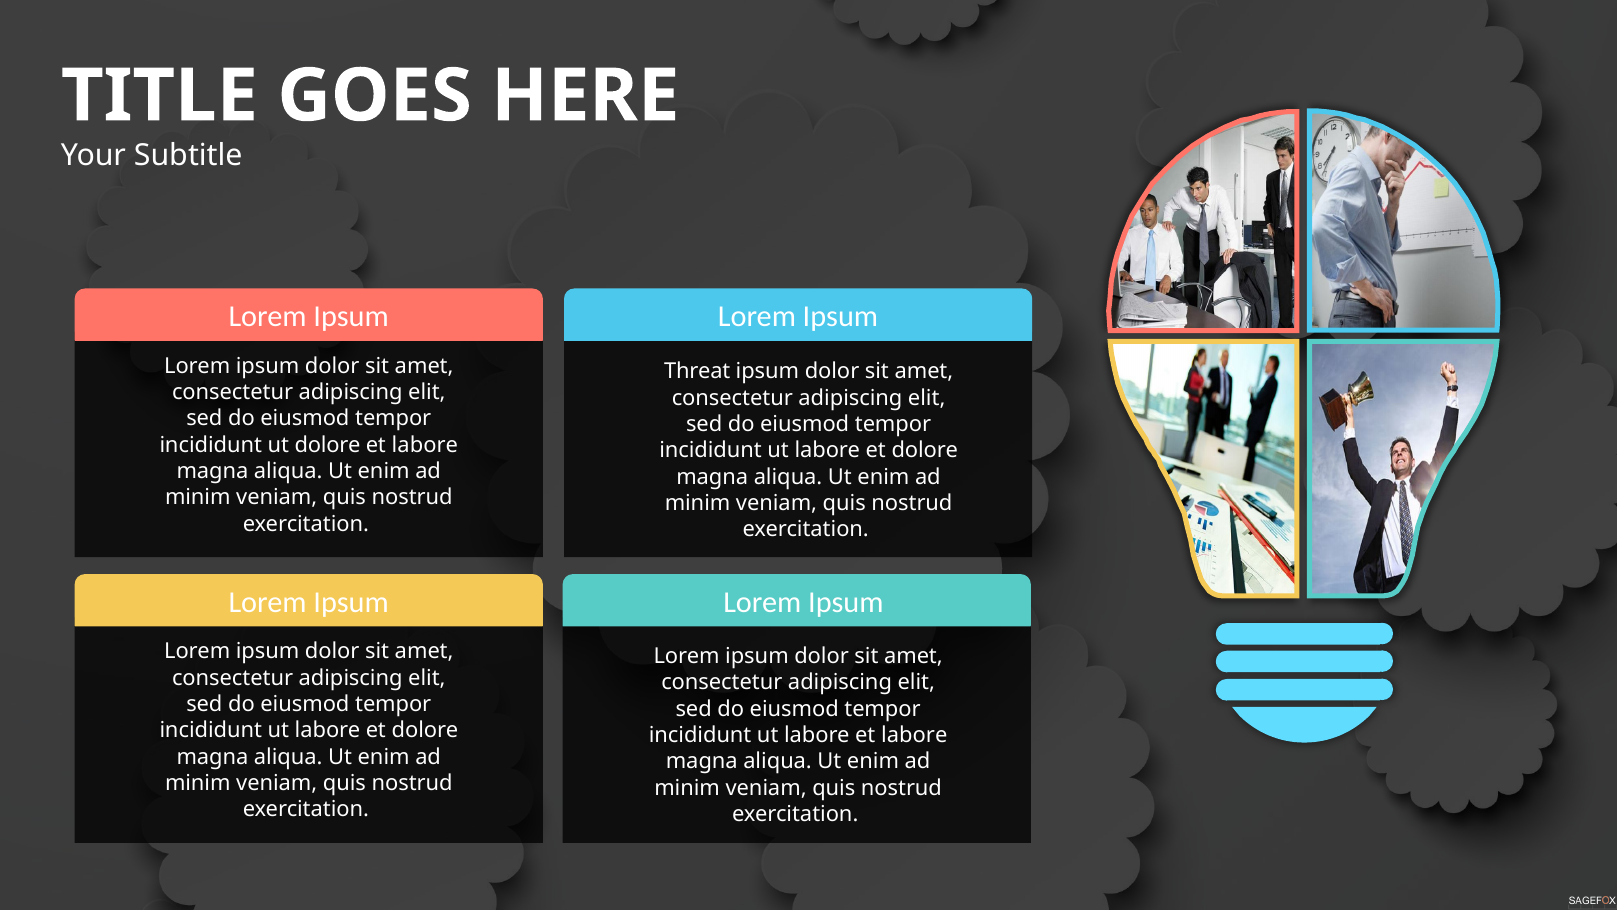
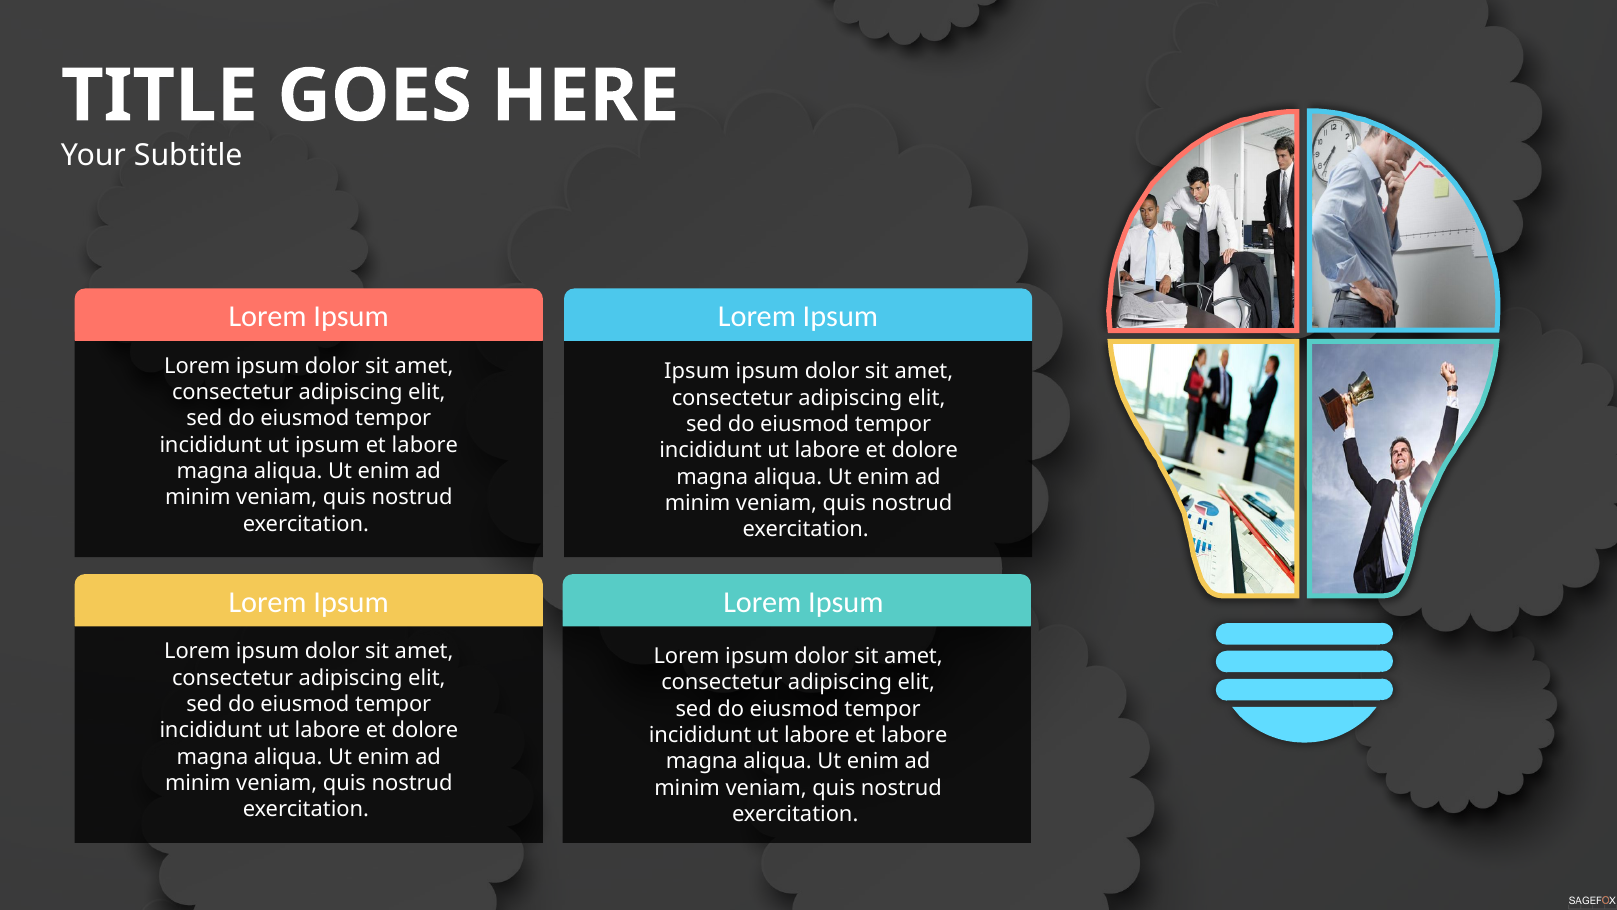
Threat at (697, 372): Threat -> Ipsum
ut dolore: dolore -> ipsum
